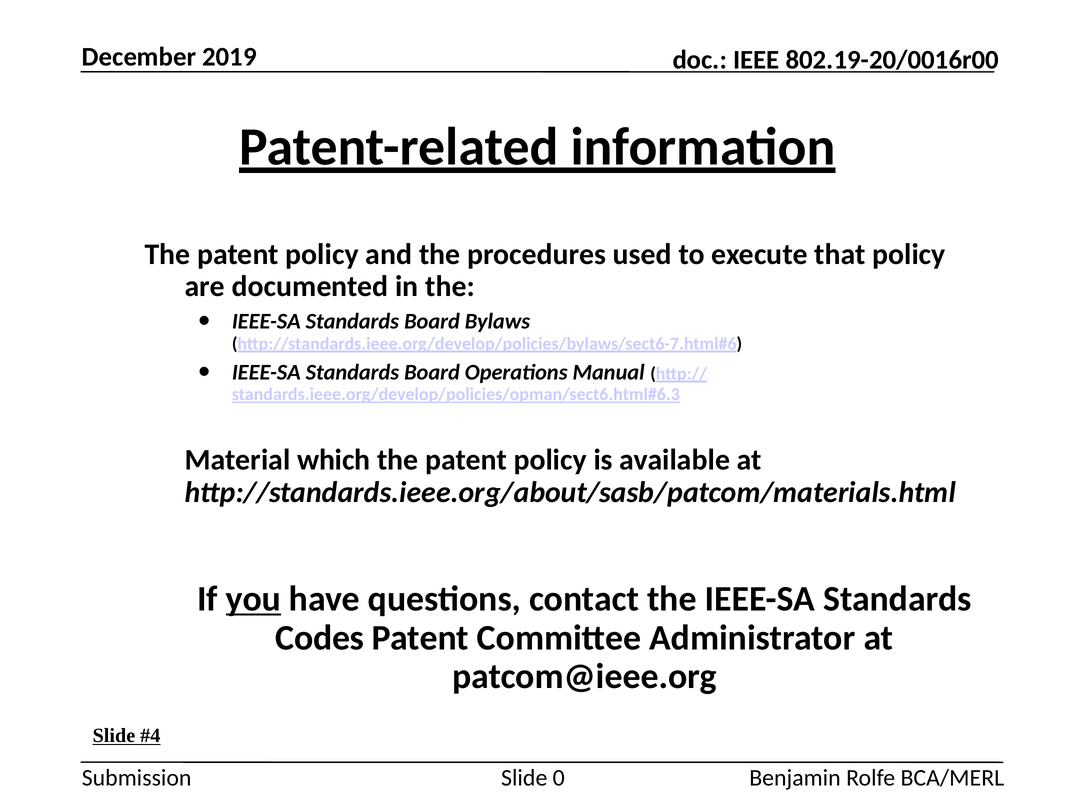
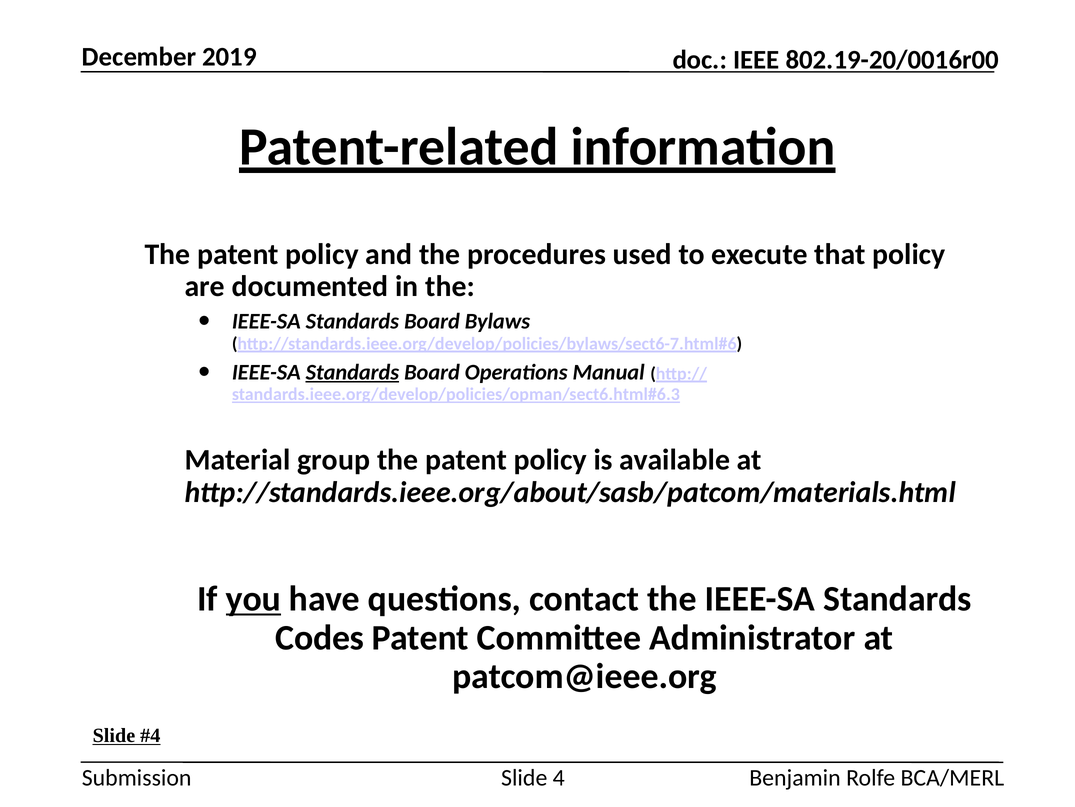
Standards at (352, 372) underline: none -> present
which: which -> group
0: 0 -> 4
